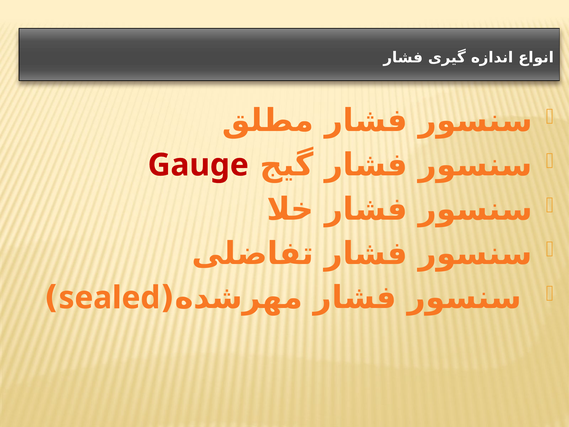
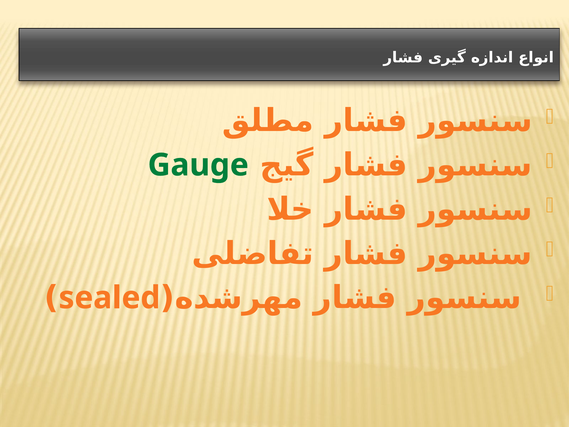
Gauge colour: red -> green
